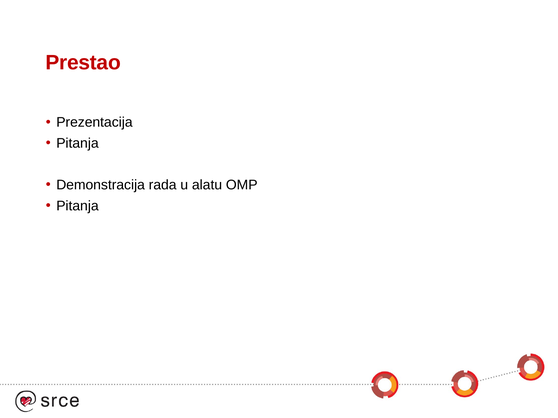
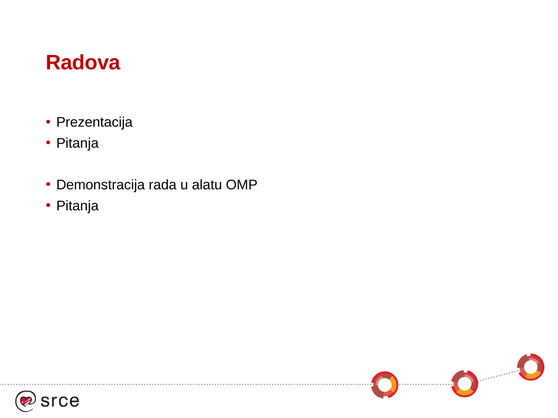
Prestao: Prestao -> Radova
